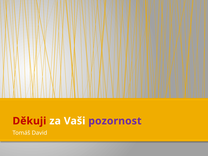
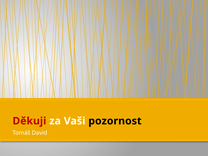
pozornost colour: purple -> black
